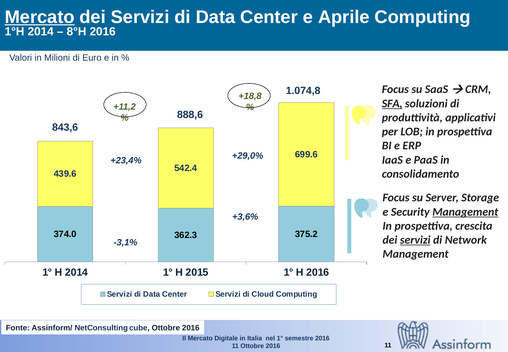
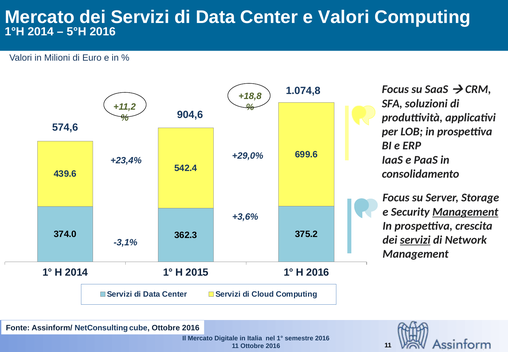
Mercato at (40, 17) underline: present -> none
e Aprile: Aprile -> Valori
8°H: 8°H -> 5°H
SFA underline: present -> none
888,6: 888,6 -> 904,6
843,6: 843,6 -> 574,6
